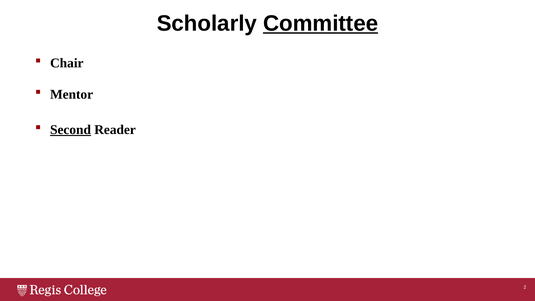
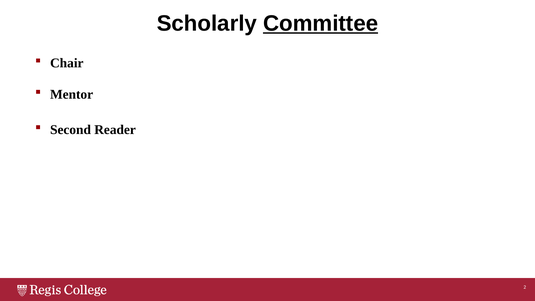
Second underline: present -> none
